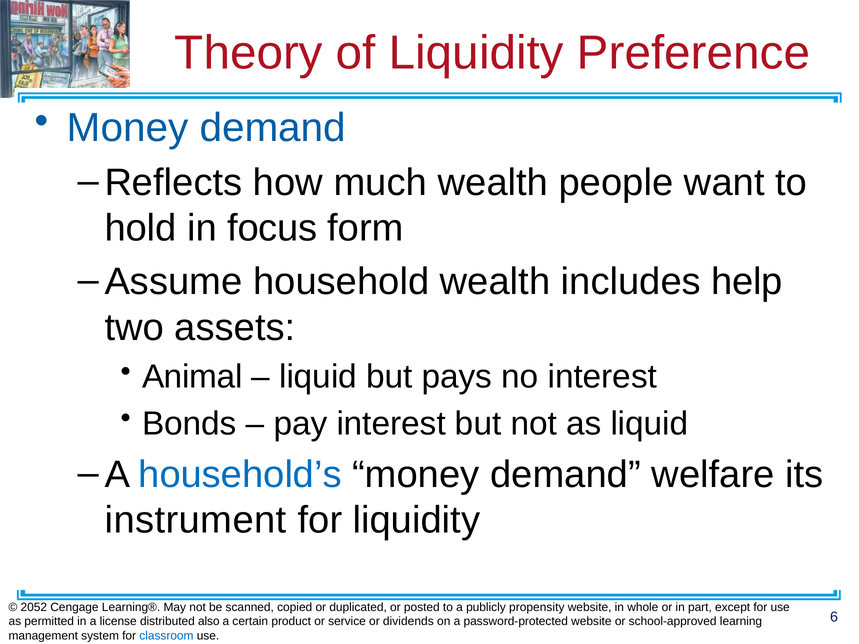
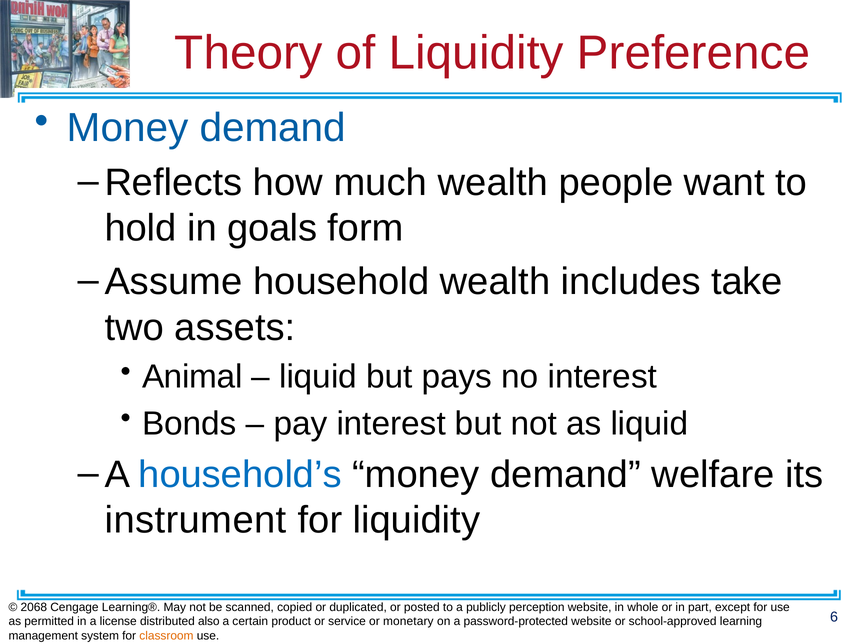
focus: focus -> goals
help: help -> take
2052: 2052 -> 2068
propensity: propensity -> perception
dividends: dividends -> monetary
classroom colour: blue -> orange
